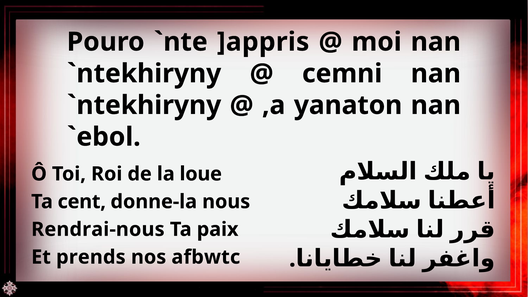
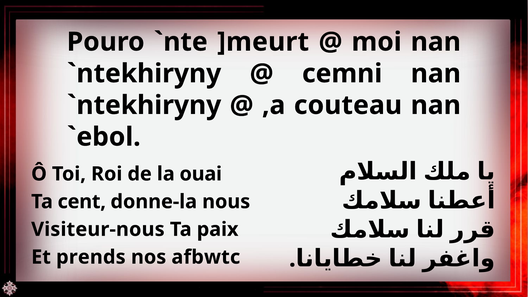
]appris: ]appris -> ]meurt
yanaton: yanaton -> couteau
loue: loue -> ouai
Rendrai-nous: Rendrai-nous -> Visiteur-nous
